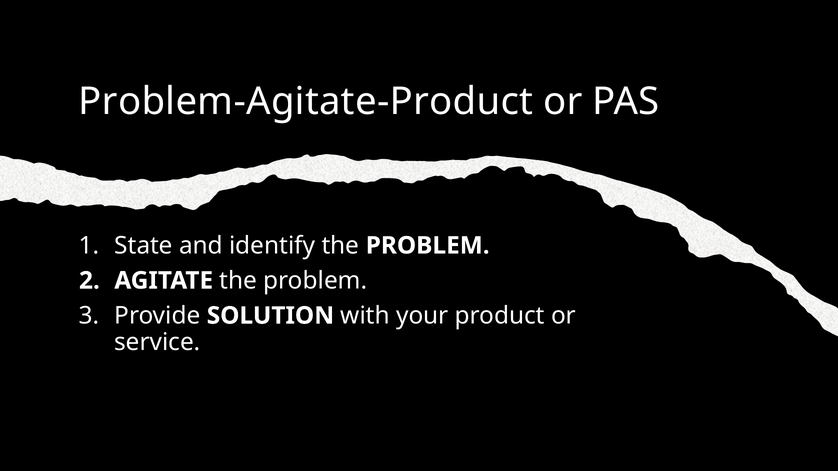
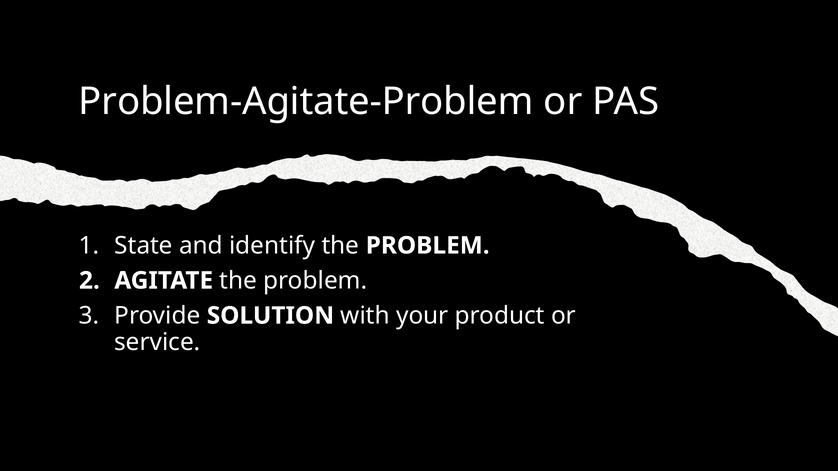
Problem-Agitate-Product: Problem-Agitate-Product -> Problem-Agitate-Problem
